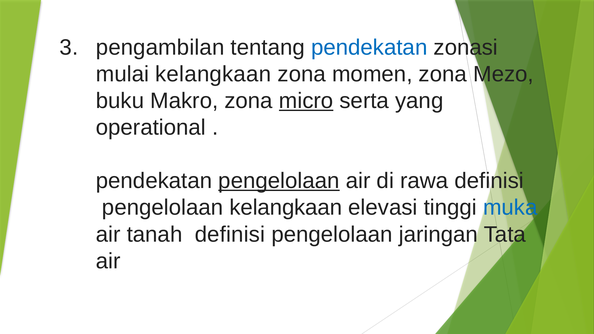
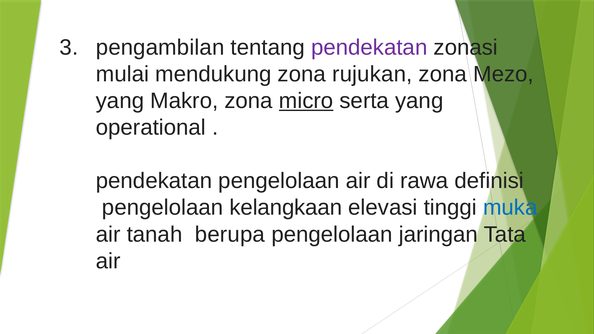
pendekatan at (369, 47) colour: blue -> purple
mulai kelangkaan: kelangkaan -> mendukung
momen: momen -> rujukan
buku at (120, 101): buku -> yang
pengelolaan at (279, 181) underline: present -> none
tanah definisi: definisi -> berupa
